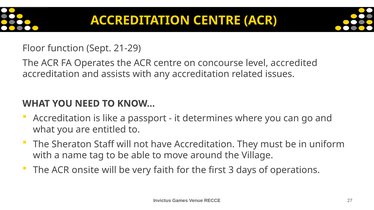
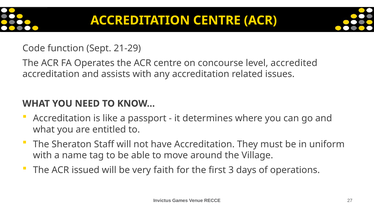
Floor: Floor -> Code
onsite: onsite -> issued
